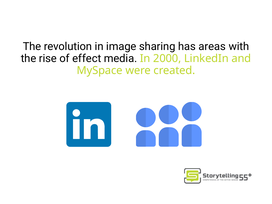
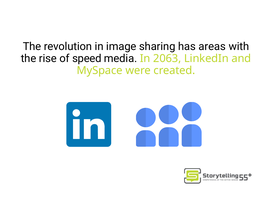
effect: effect -> speed
2000: 2000 -> 2063
